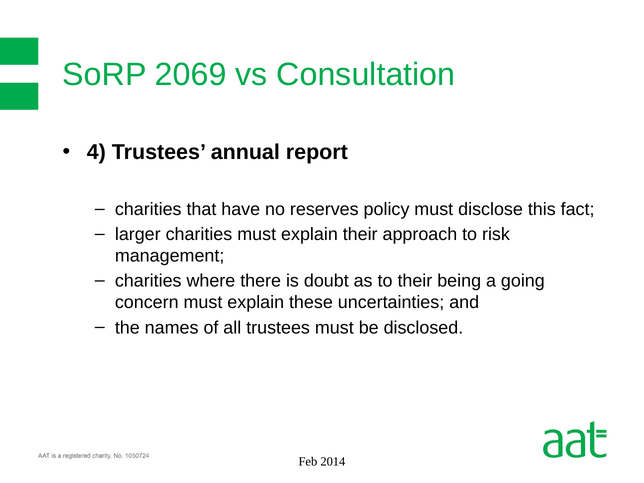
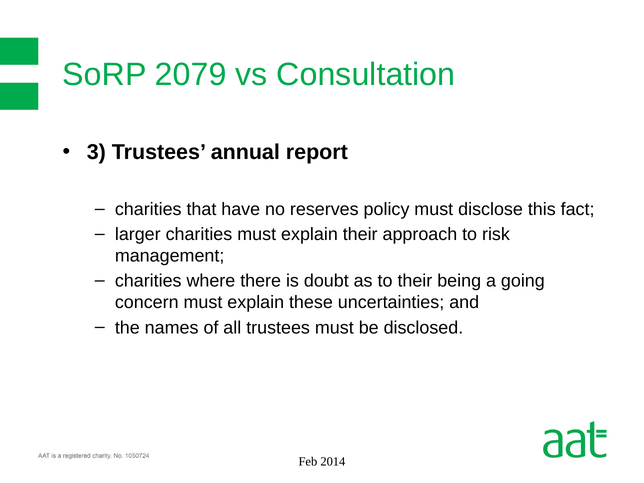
2069: 2069 -> 2079
4: 4 -> 3
